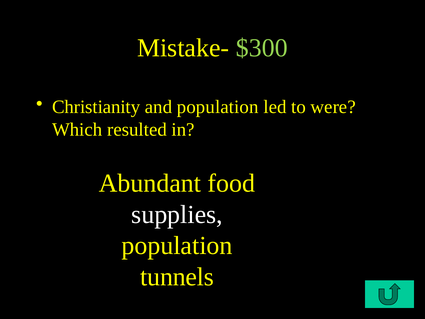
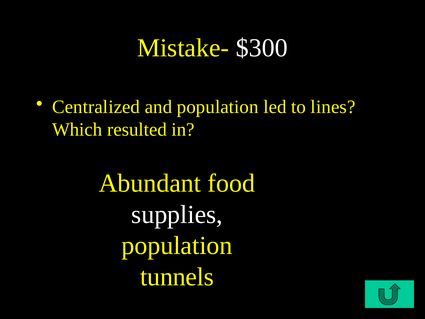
$300 colour: light green -> white
Christianity: Christianity -> Centralized
were: were -> lines
